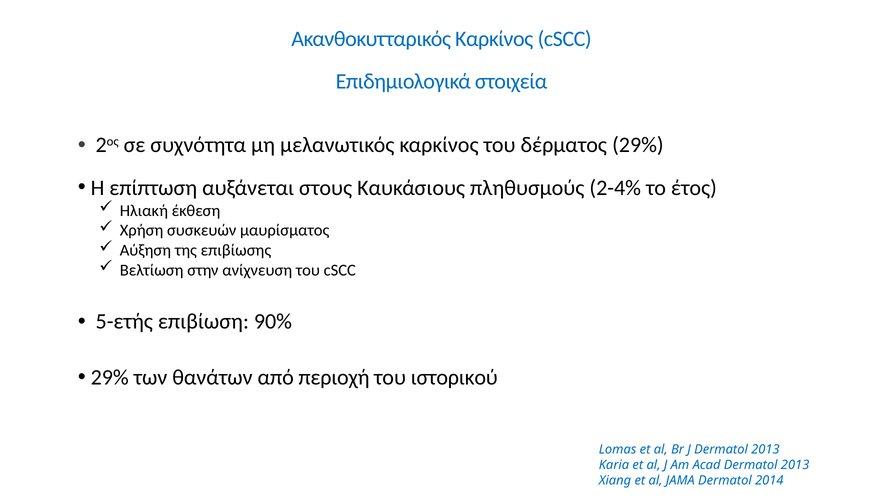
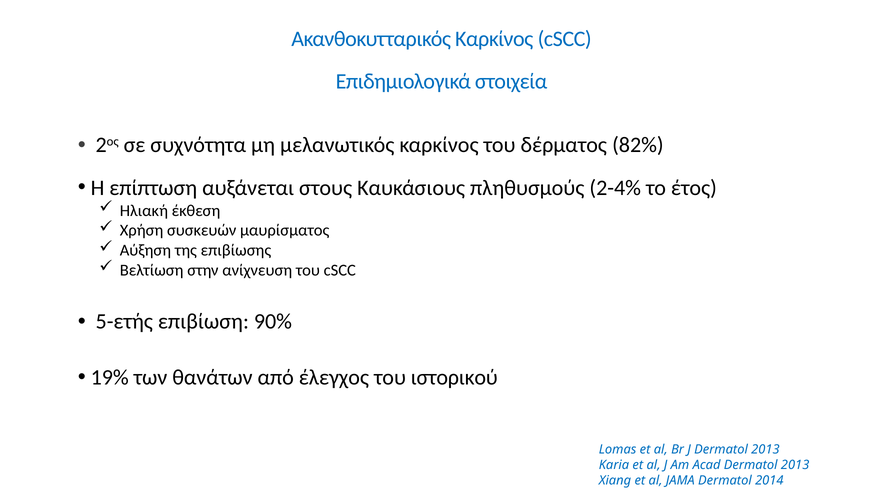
δέρματος 29%: 29% -> 82%
29% at (110, 377): 29% -> 19%
περιοχή: περιοχή -> έλεγχος
